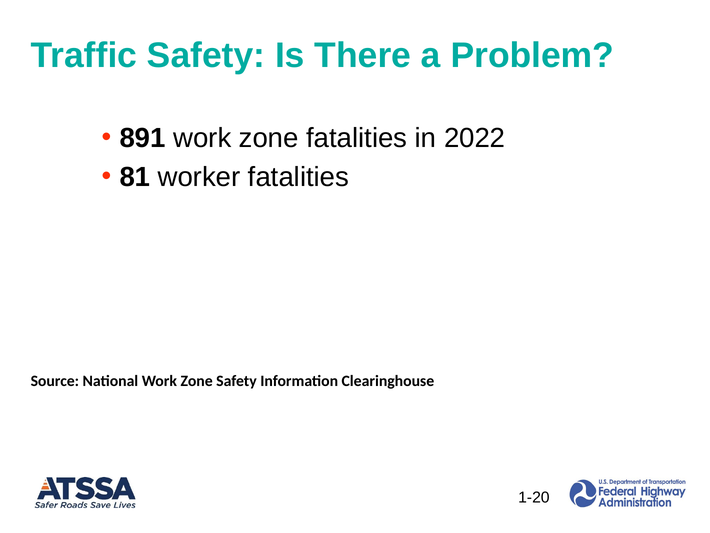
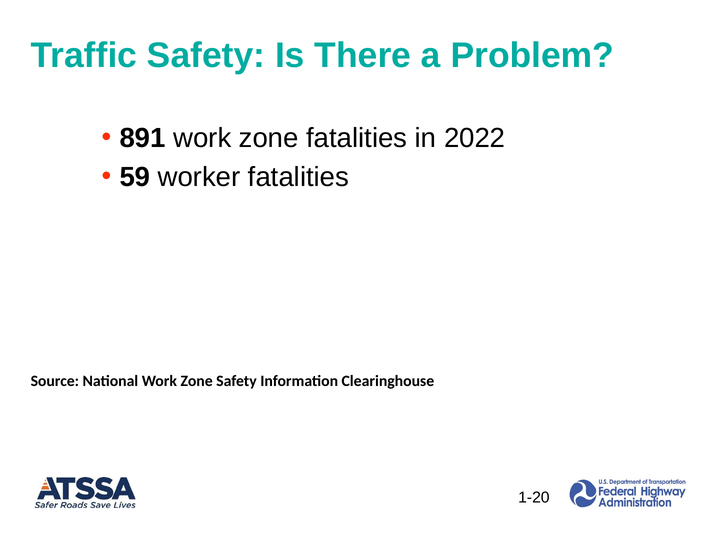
81: 81 -> 59
